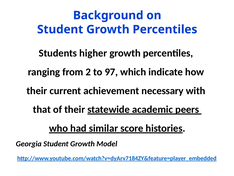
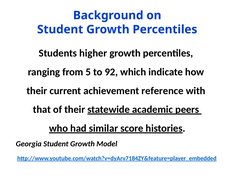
2: 2 -> 5
97: 97 -> 92
necessary: necessary -> reference
